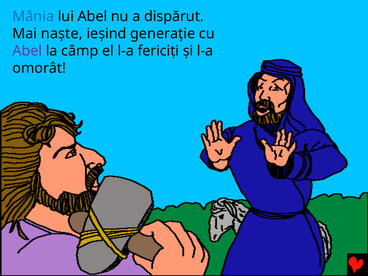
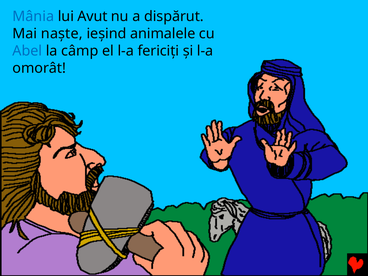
lui Abel: Abel -> Avut
generaţie: generaţie -> animalele
Abel at (27, 51) colour: purple -> blue
